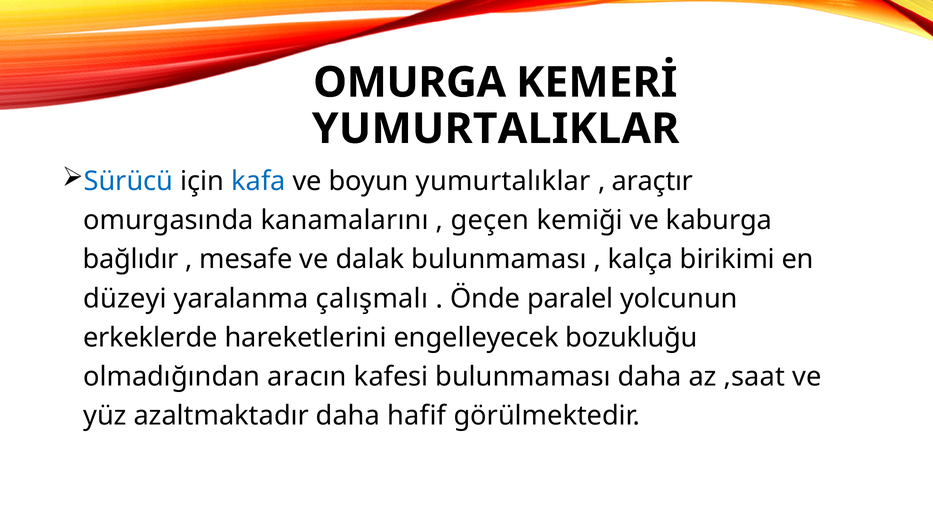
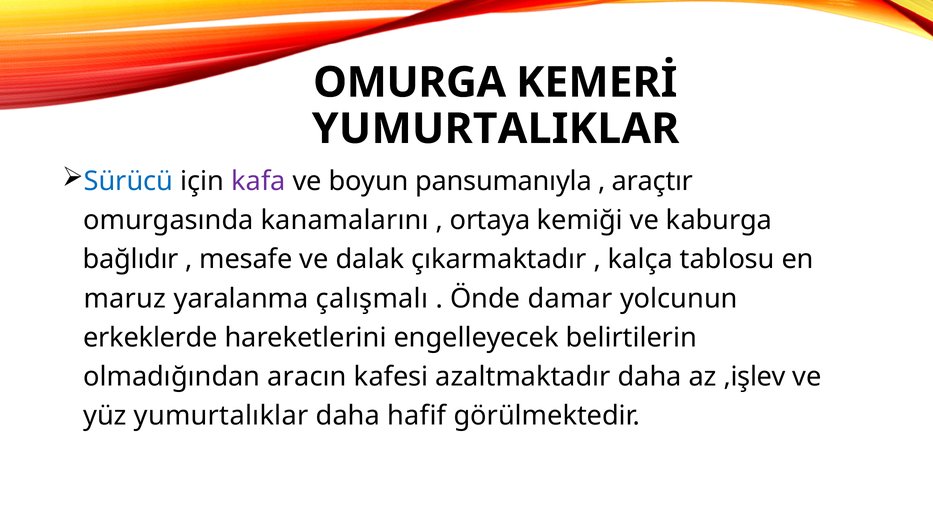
kafa colour: blue -> purple
yumurtalıklar: yumurtalıklar -> pansumanıyla
geçen: geçen -> ortaya
dalak bulunmaması: bulunmaması -> çıkarmaktadır
birikimi: birikimi -> tablosu
düzeyi: düzeyi -> maruz
paralel: paralel -> damar
bozukluğu: bozukluğu -> belirtilerin
kafesi bulunmaması: bulunmaması -> azaltmaktadır
,saat: ,saat -> ,işlev
azaltmaktadır: azaltmaktadır -> yumurtalıklar
